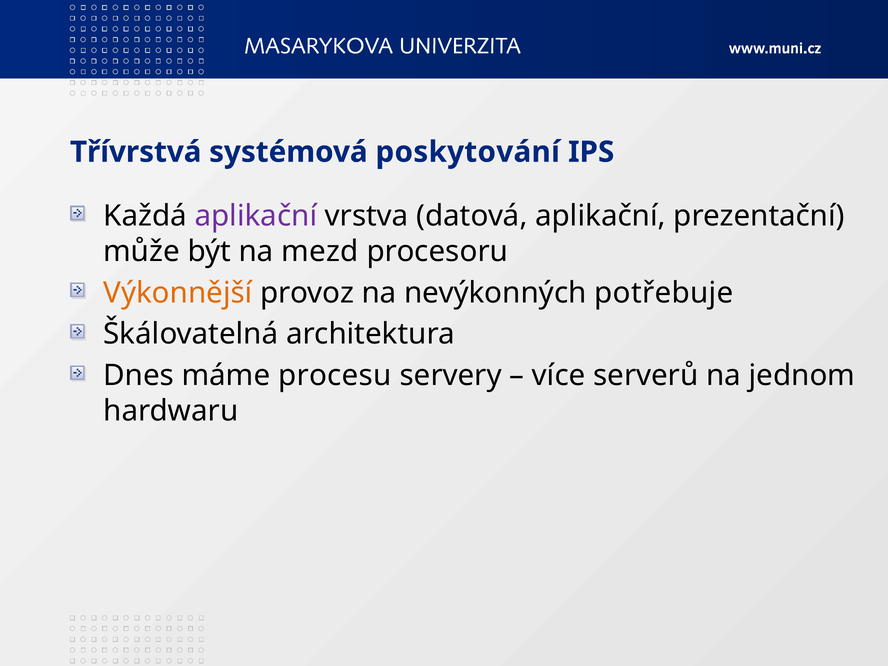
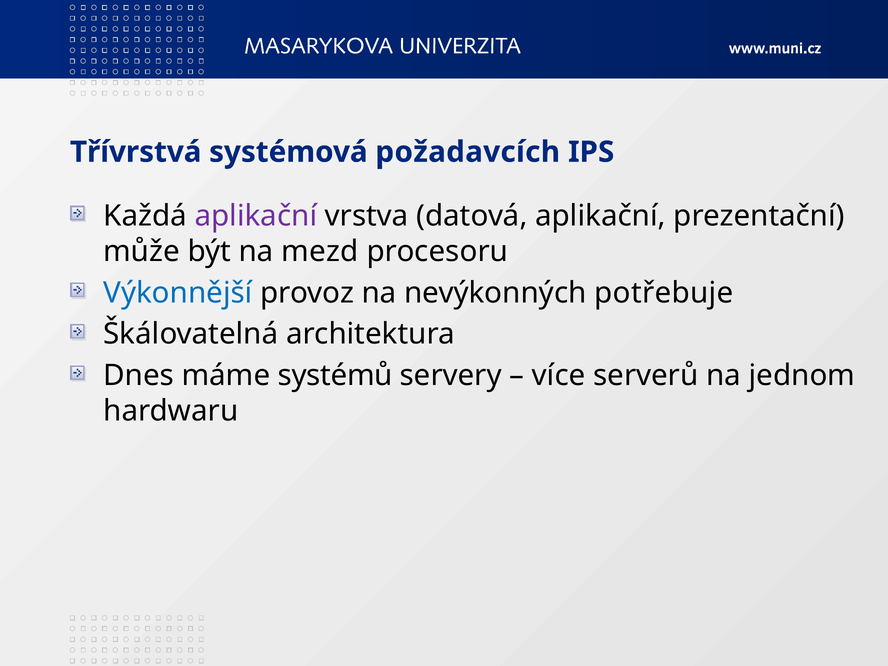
poskytování: poskytování -> požadavcích
Výkonnější colour: orange -> blue
procesu: procesu -> systémů
